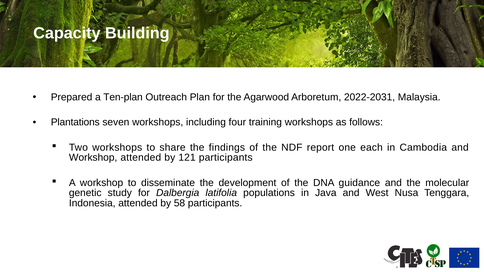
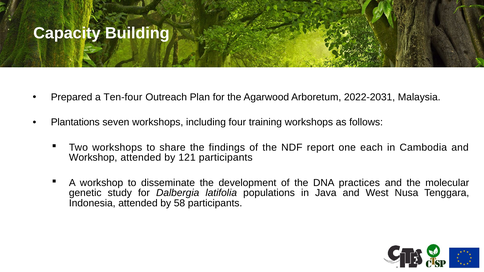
Ten-plan: Ten-plan -> Ten-four
guidance: guidance -> practices
